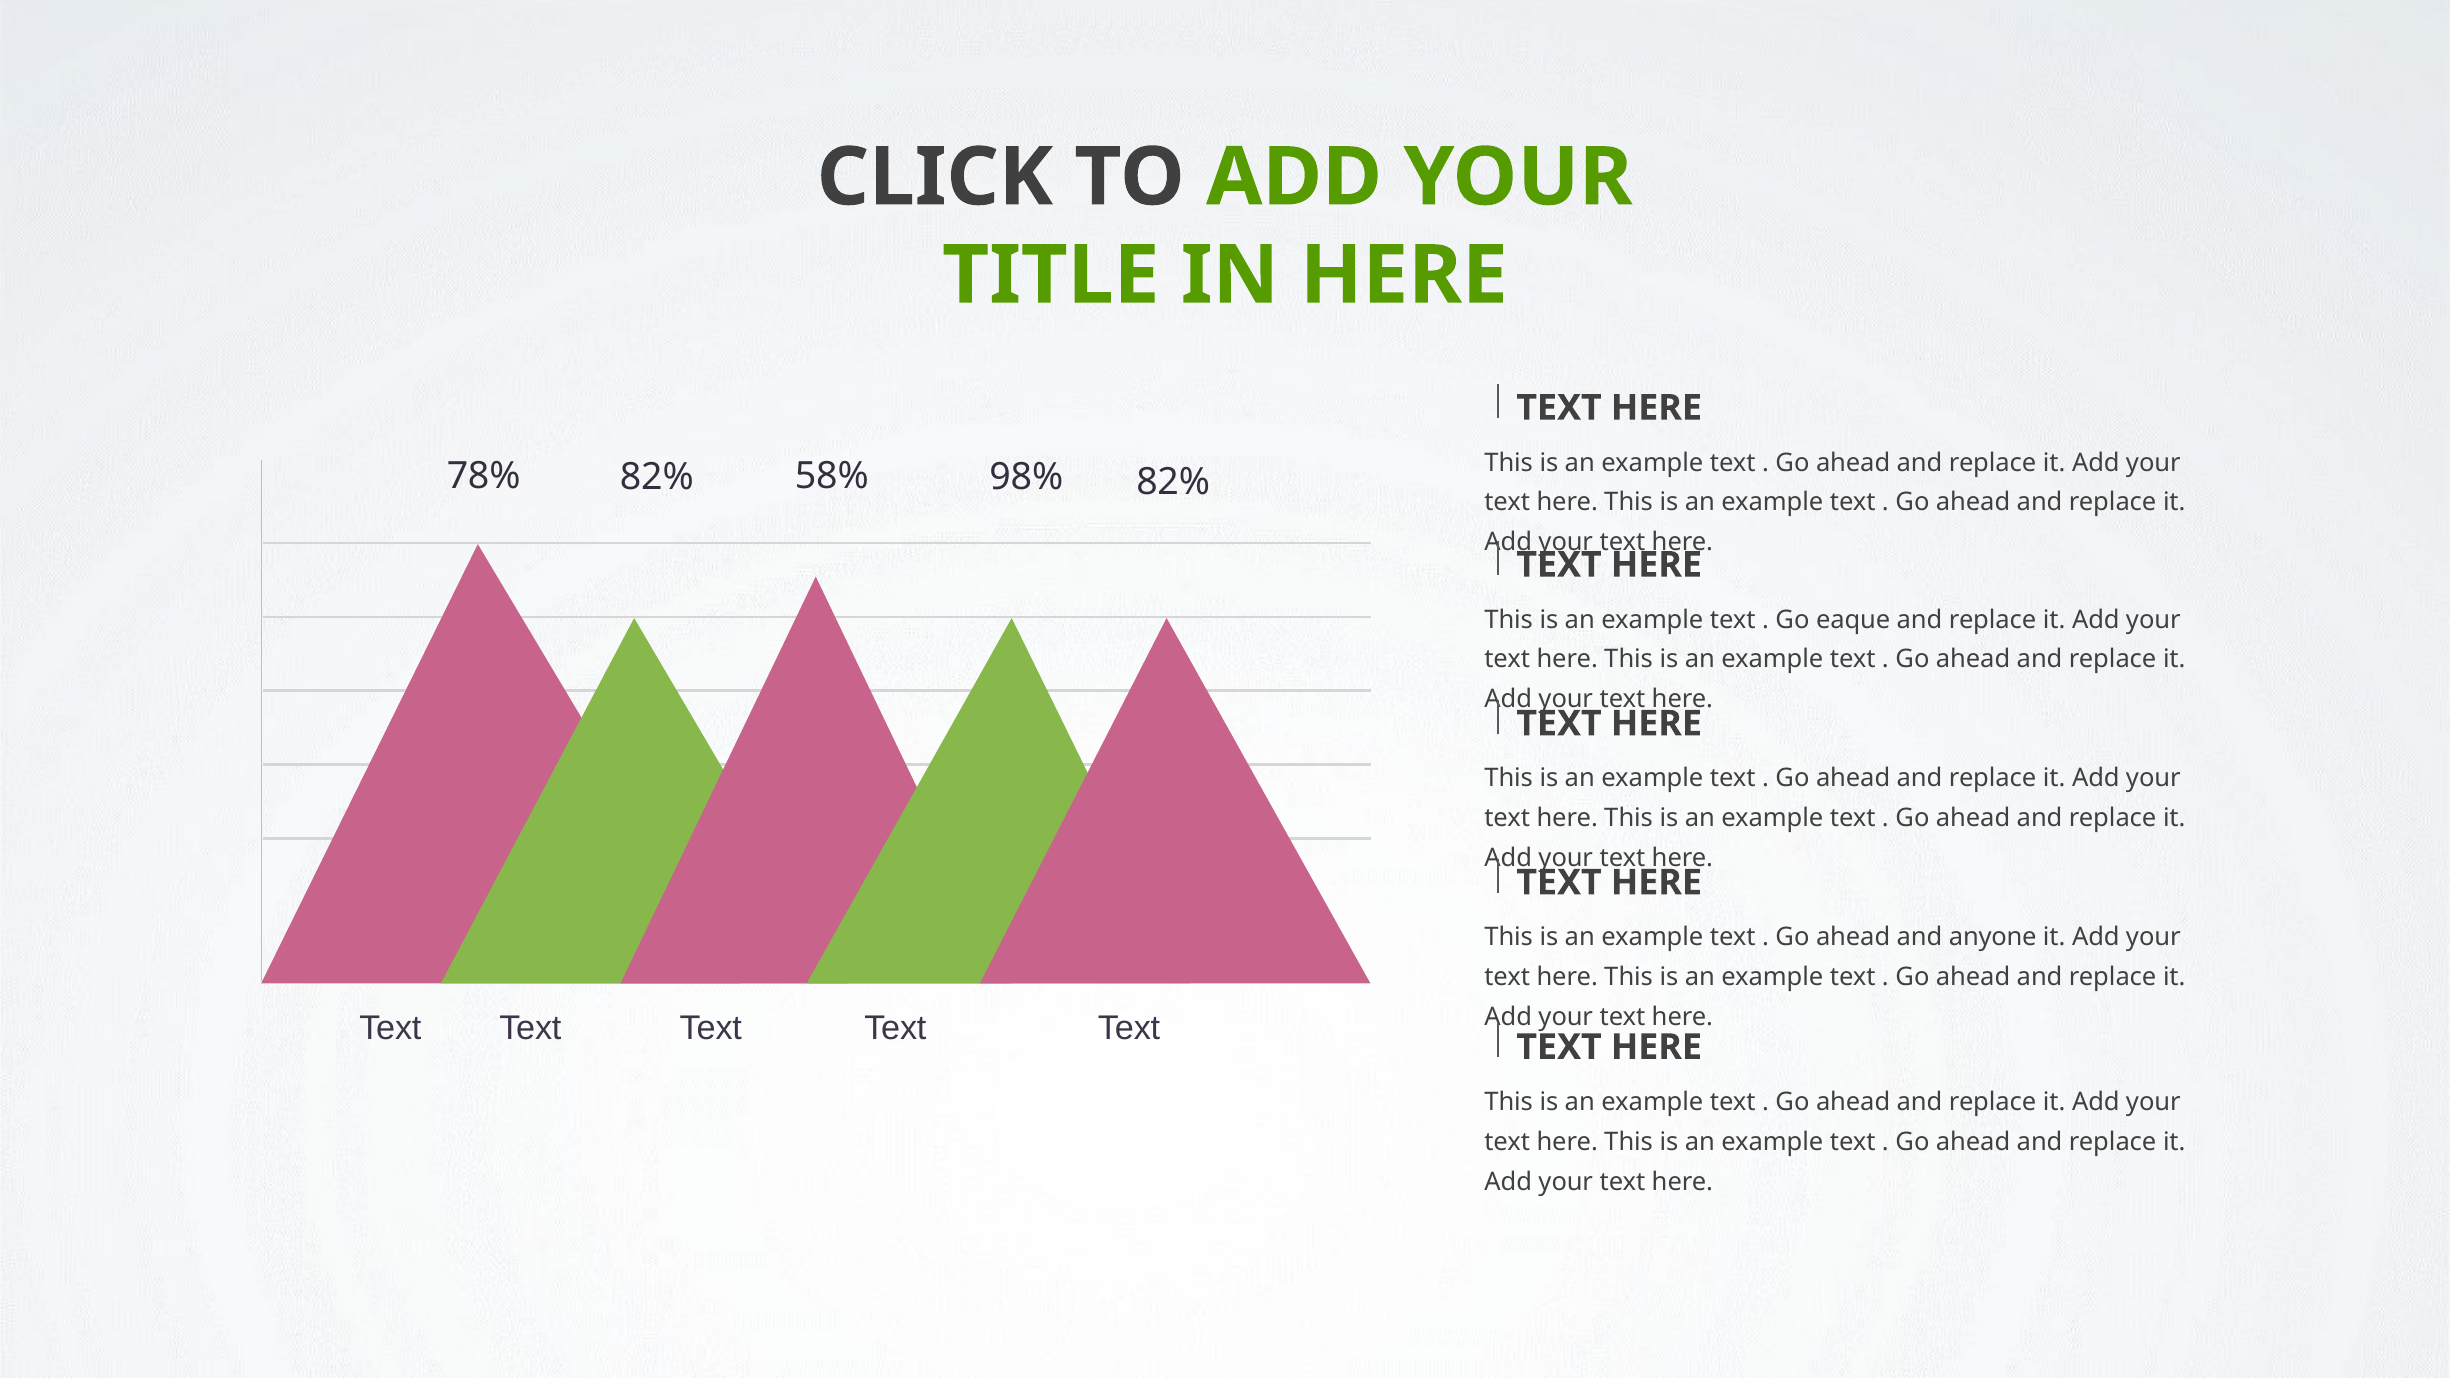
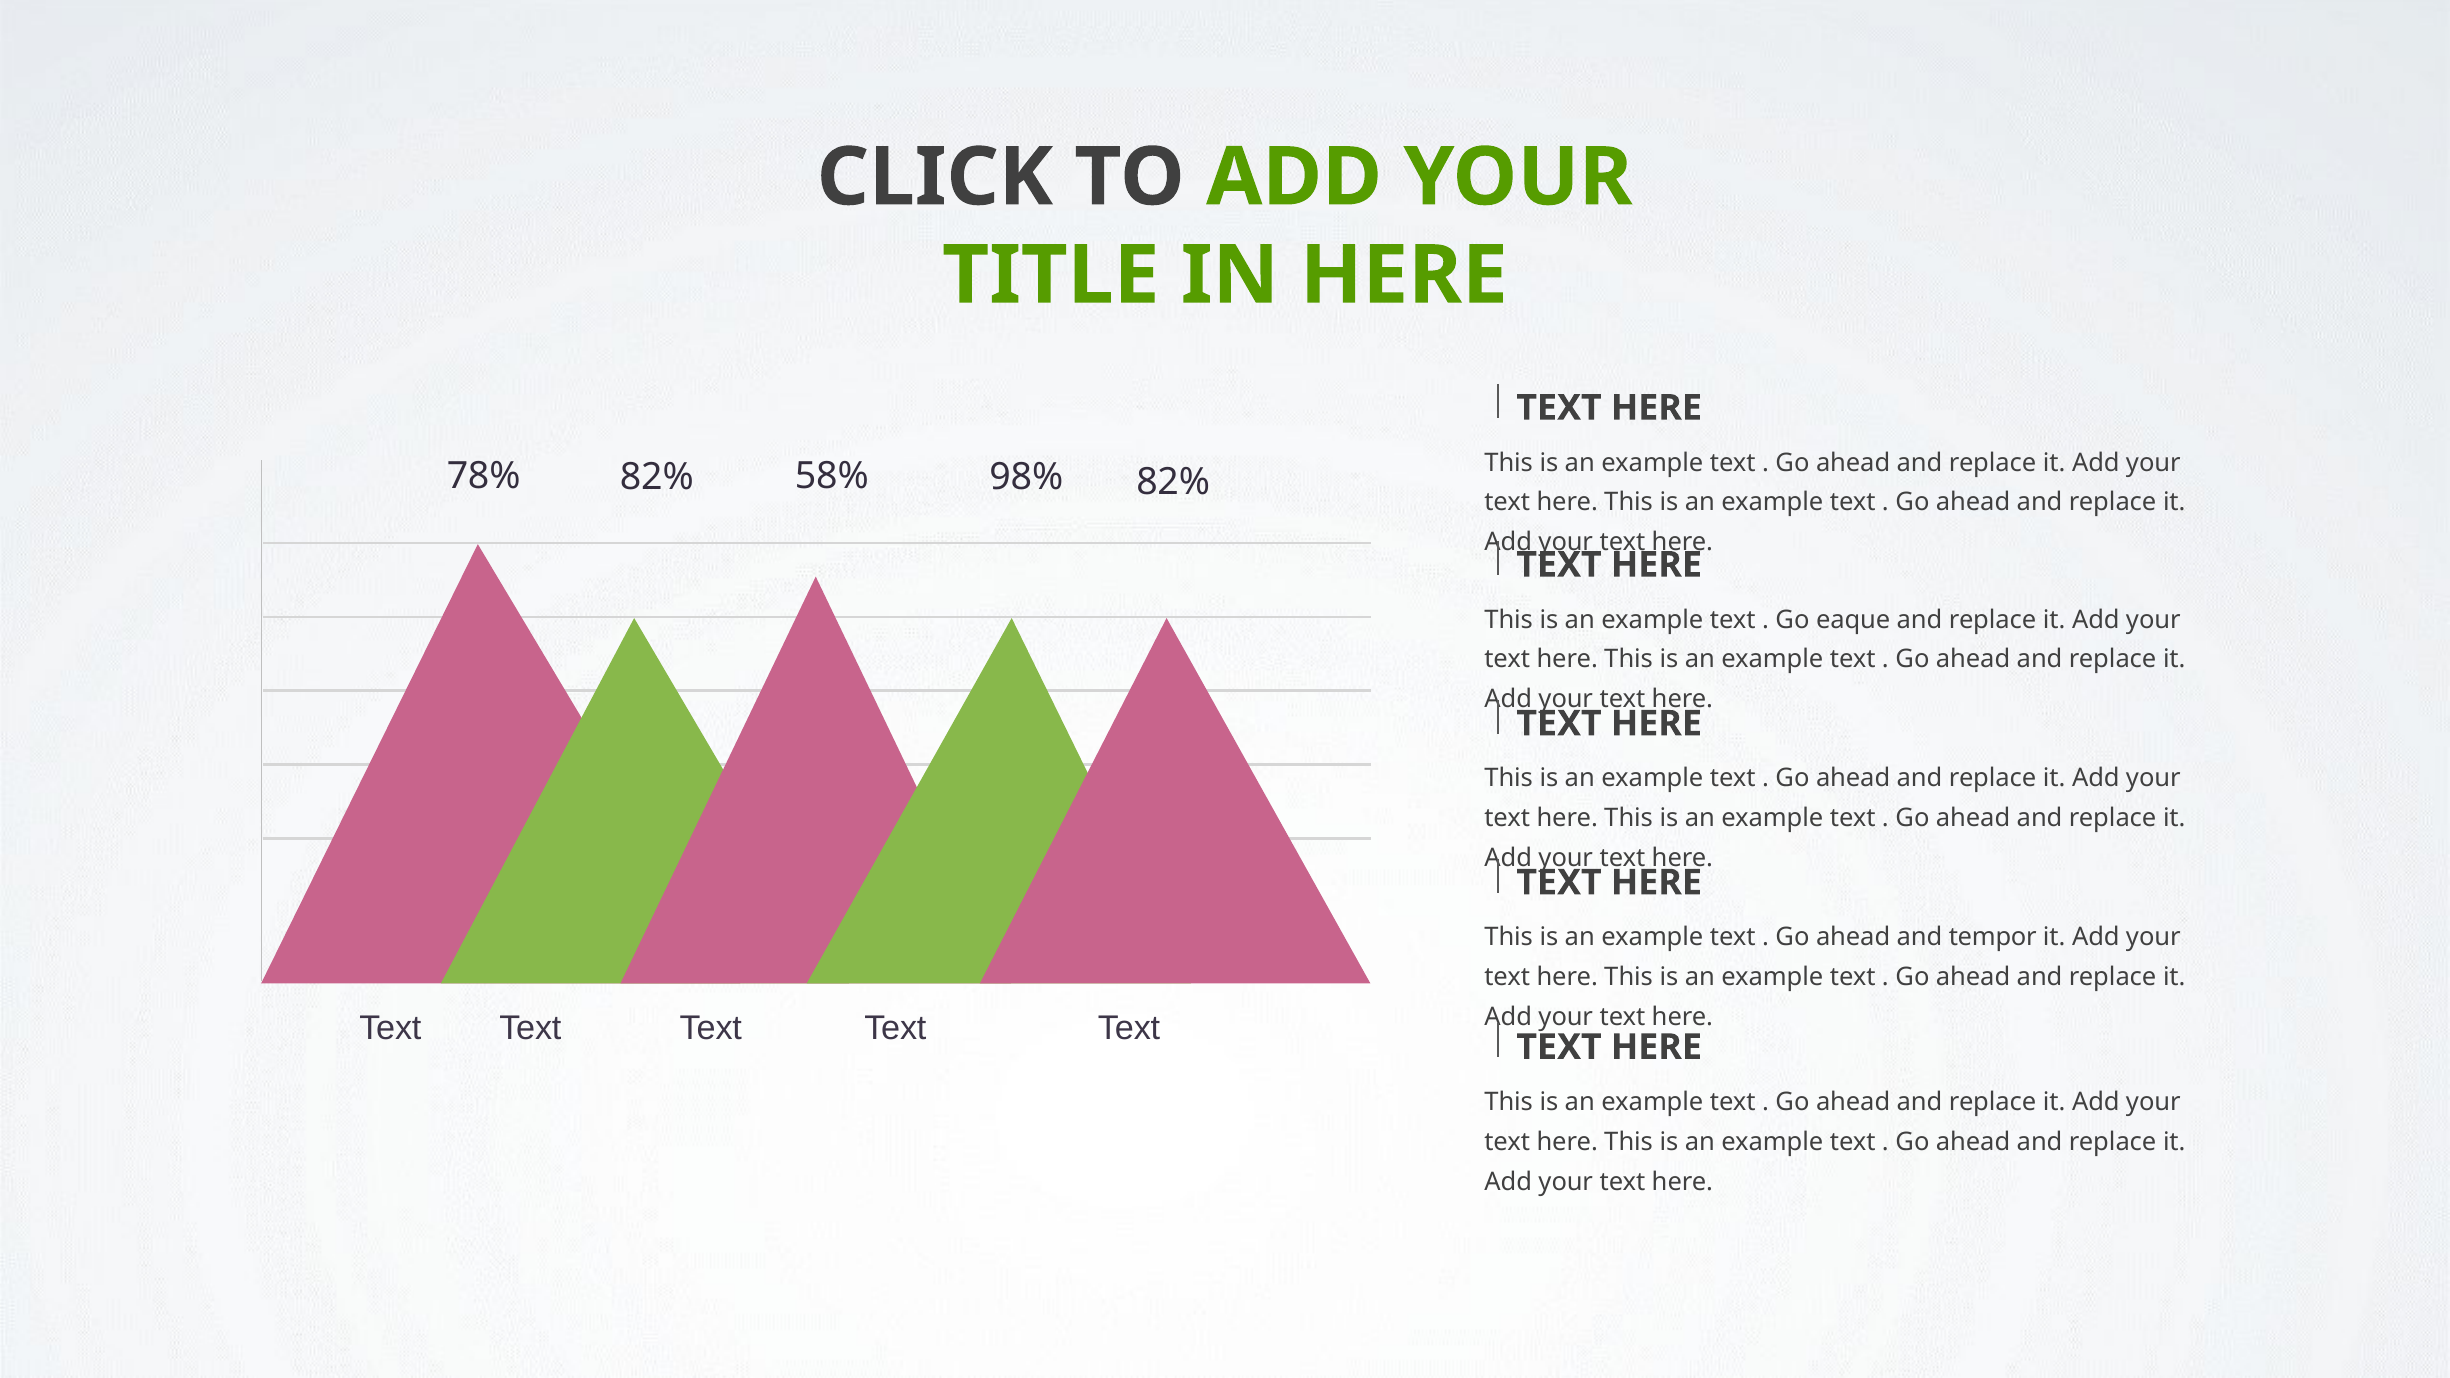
anyone: anyone -> tempor
